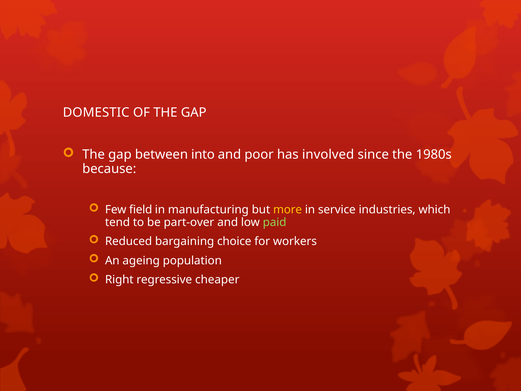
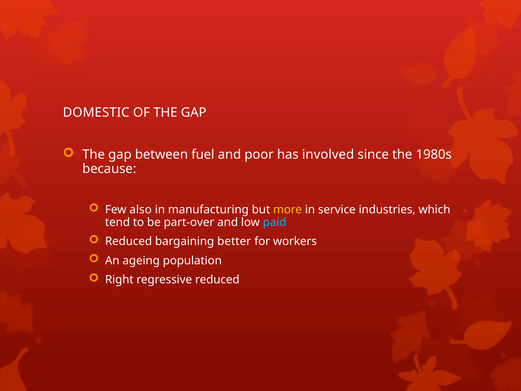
into: into -> fuel
field: field -> also
paid colour: light green -> light blue
choice: choice -> better
regressive cheaper: cheaper -> reduced
